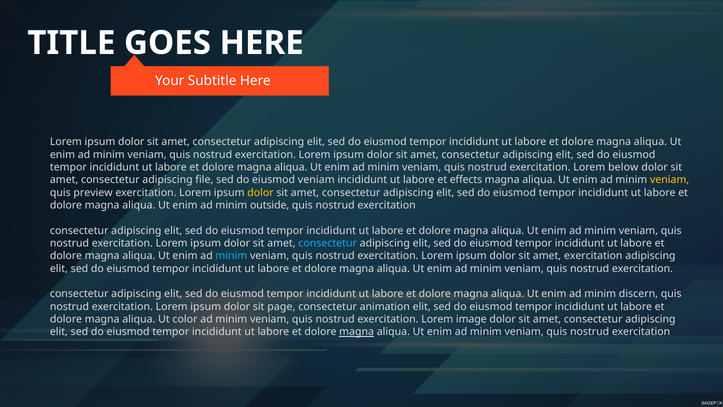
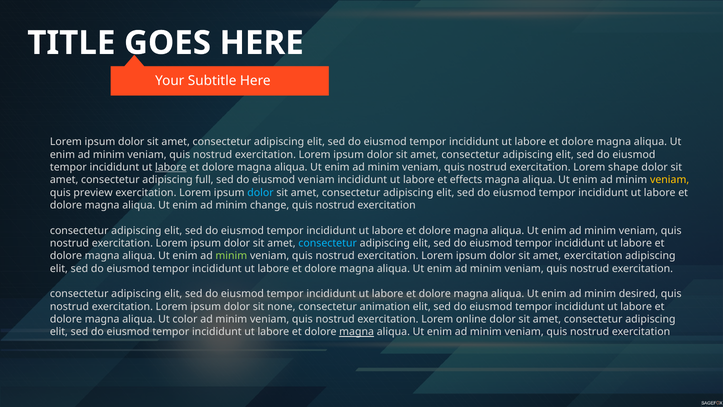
labore at (171, 167) underline: none -> present
below: below -> shape
file: file -> full
dolor at (261, 192) colour: yellow -> light blue
outside: outside -> change
minim at (231, 256) colour: light blue -> light green
discern: discern -> desired
page: page -> none
image: image -> online
